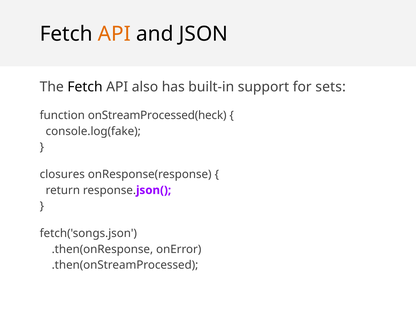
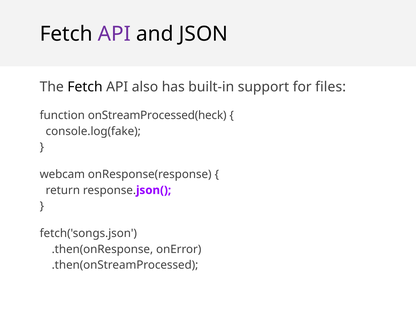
API at (114, 34) colour: orange -> purple
sets: sets -> files
closures: closures -> webcam
